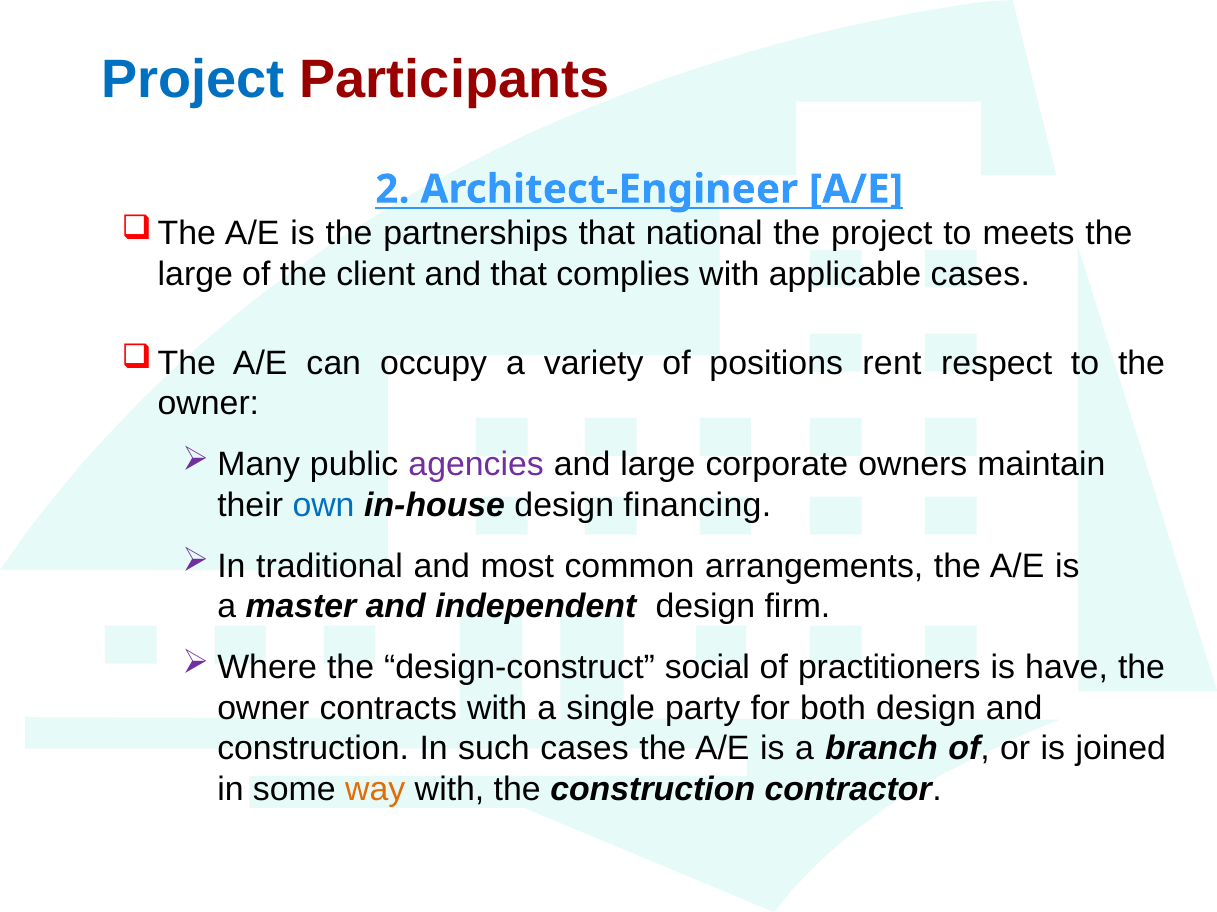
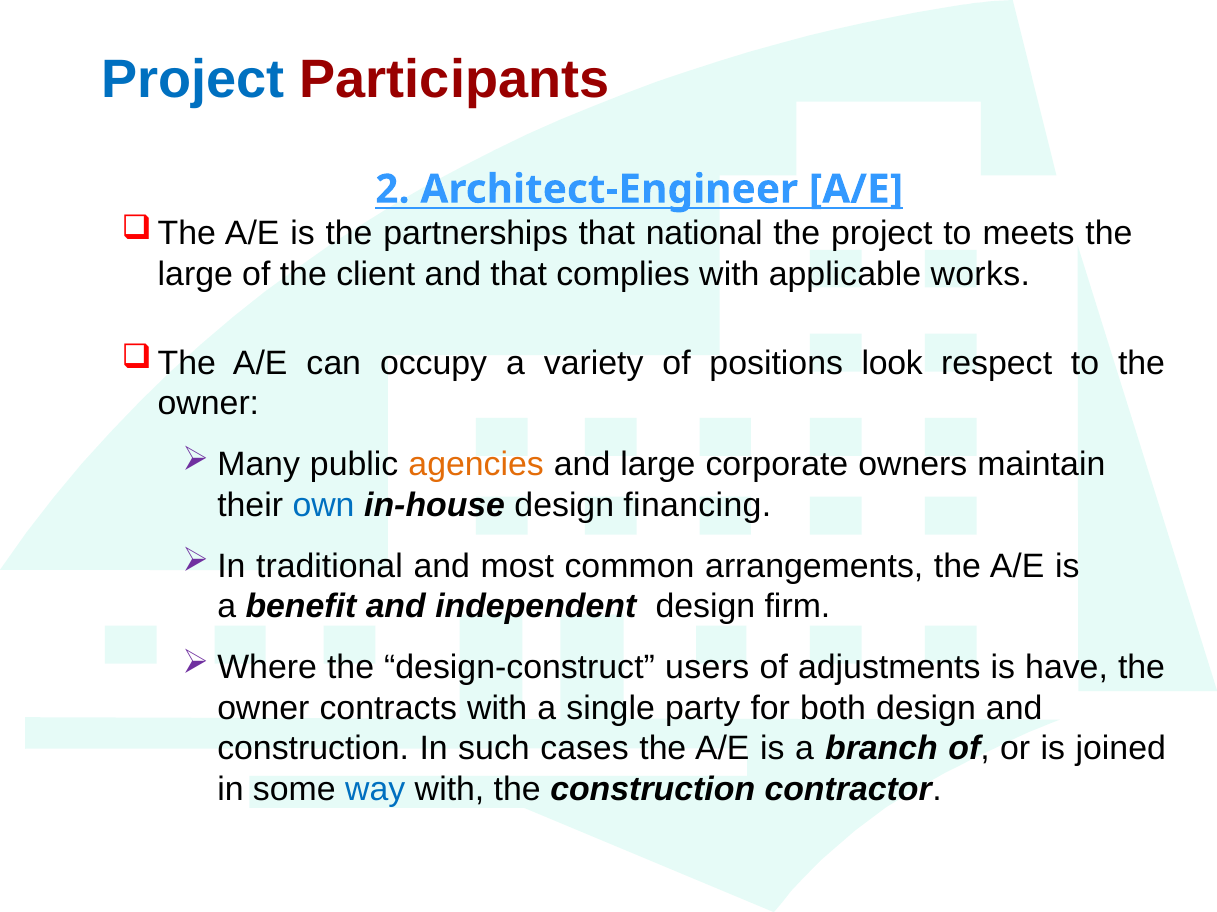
applicable cases: cases -> works
rent: rent -> look
agencies colour: purple -> orange
master: master -> benefit
social: social -> users
practitioners: practitioners -> adjustments
way colour: orange -> blue
